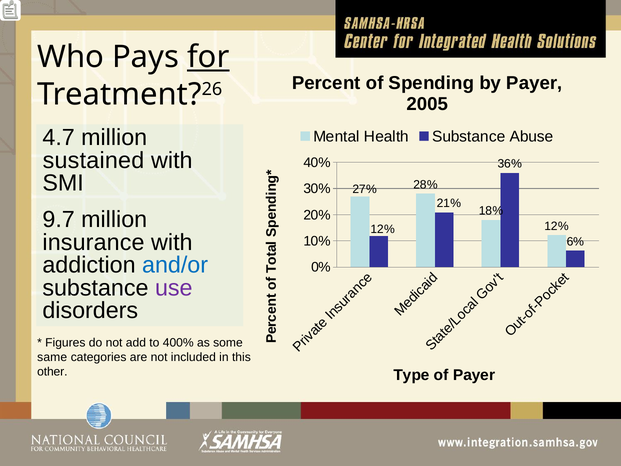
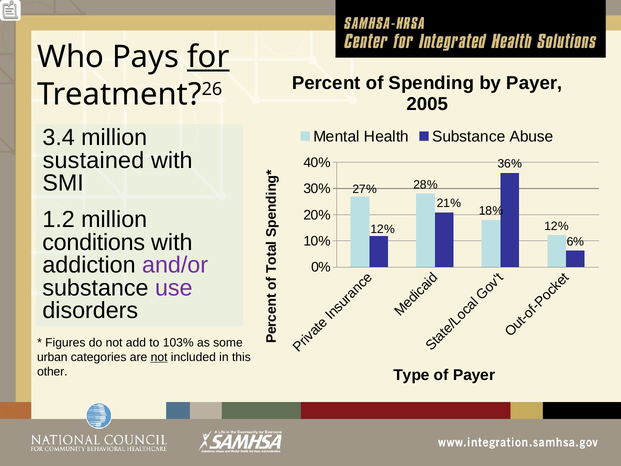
4.7: 4.7 -> 3.4
9.7: 9.7 -> 1.2
insurance: insurance -> conditions
and/or colour: blue -> purple
400%: 400% -> 103%
same: same -> urban
not at (159, 357) underline: none -> present
